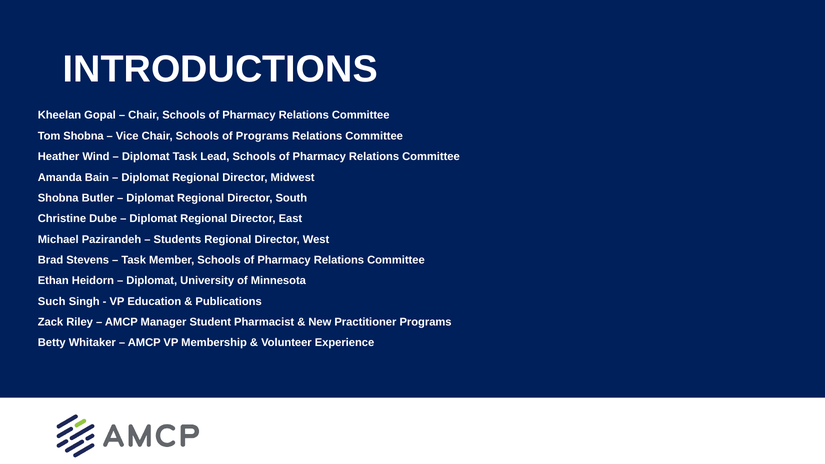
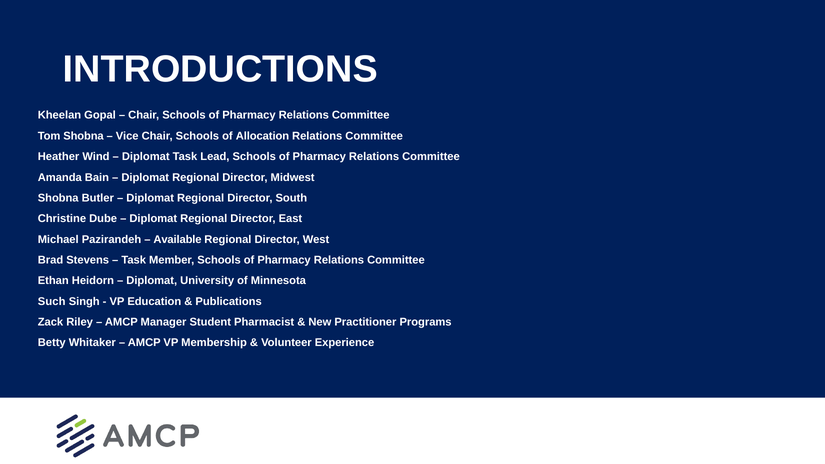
of Programs: Programs -> Allocation
Students: Students -> Available
